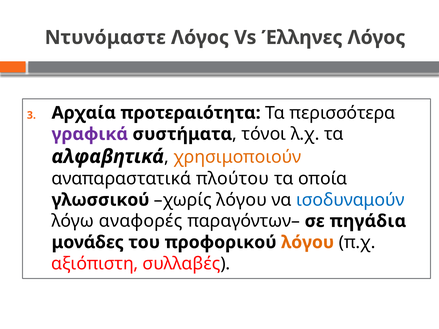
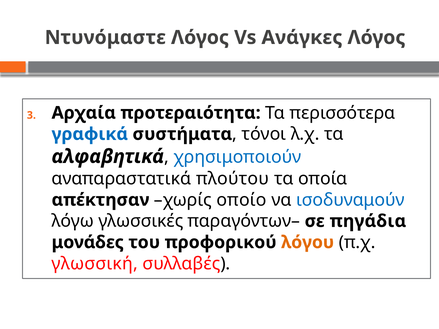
Έλληνες: Έλληνες -> Ανάγκες
γραφικά colour: purple -> blue
χρησιμοποιούν colour: orange -> blue
γλωσσικού: γλωσσικού -> απέκτησαν
χωρίς λόγου: λόγου -> οποίο
αναφορές: αναφορές -> γλωσσικές
αξιόπιστη: αξιόπιστη -> γλωσσική
